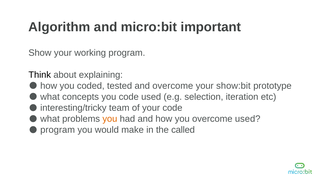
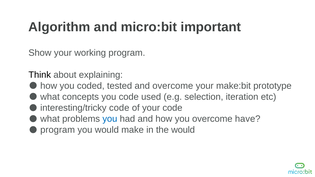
show:bit: show:bit -> make:bit
interesting/tricky team: team -> code
you at (110, 119) colour: orange -> blue
overcome used: used -> have
the called: called -> would
